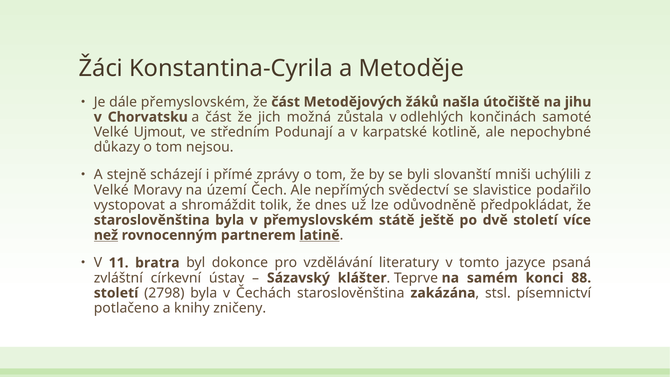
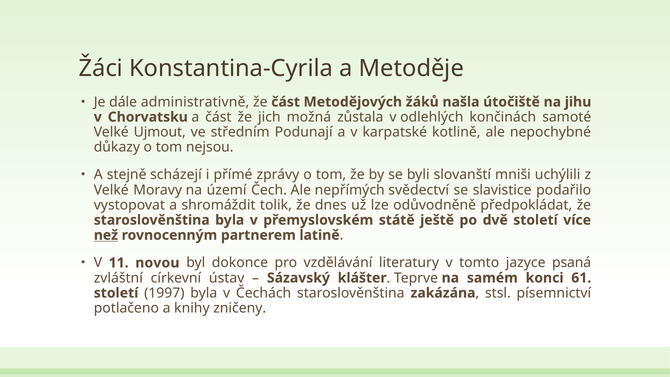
dále přemyslovském: přemyslovském -> administrativně
latině underline: present -> none
bratra: bratra -> novou
88: 88 -> 61
2798: 2798 -> 1997
